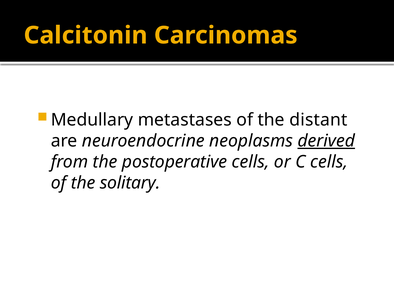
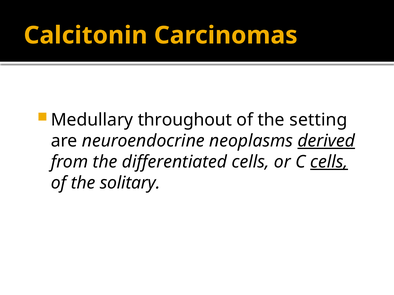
metastases: metastases -> throughout
distant: distant -> setting
postoperative: postoperative -> differentiated
cells at (329, 162) underline: none -> present
